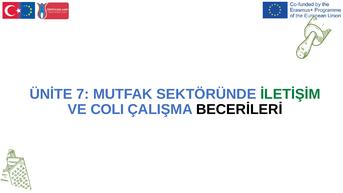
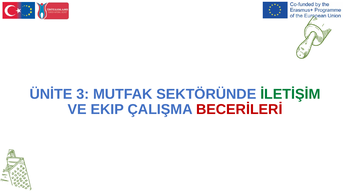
7: 7 -> 3
COLI: COLI -> EKIP
BECERİLERİ colour: black -> red
